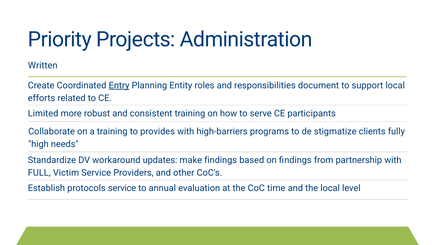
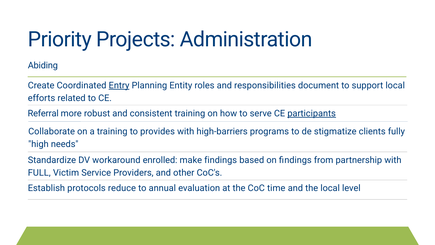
Written: Written -> Abiding
Limited: Limited -> Referral
participants underline: none -> present
updates: updates -> enrolled
protocols service: service -> reduce
